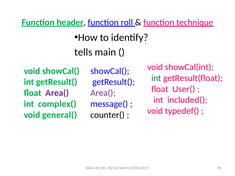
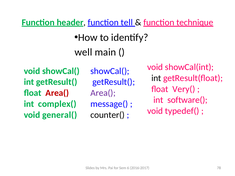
roll: roll -> tell
tells: tells -> well
int at (156, 78) colour: green -> black
User(: User( -> Very(
Area( at (57, 93) colour: purple -> red
included(: included( -> software(
